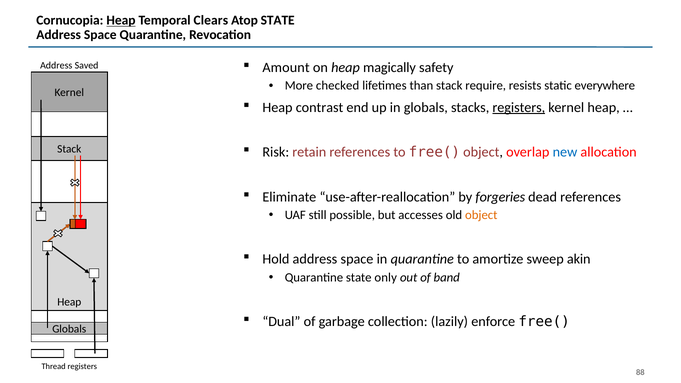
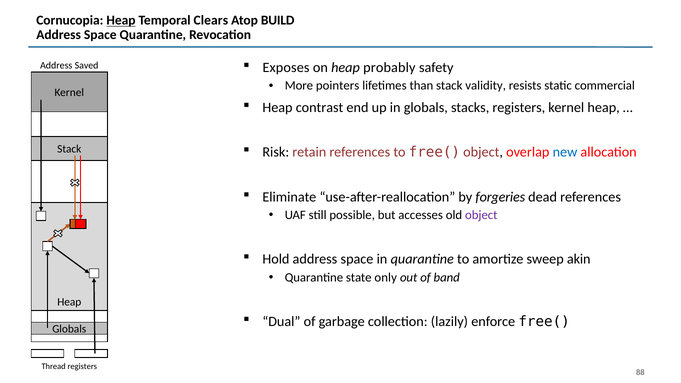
Atop STATE: STATE -> BUILD
Amount: Amount -> Exposes
magically: magically -> probably
checked: checked -> pointers
require: require -> validity
everywhere: everywhere -> commercial
registers at (519, 107) underline: present -> none
object at (481, 215) colour: orange -> purple
